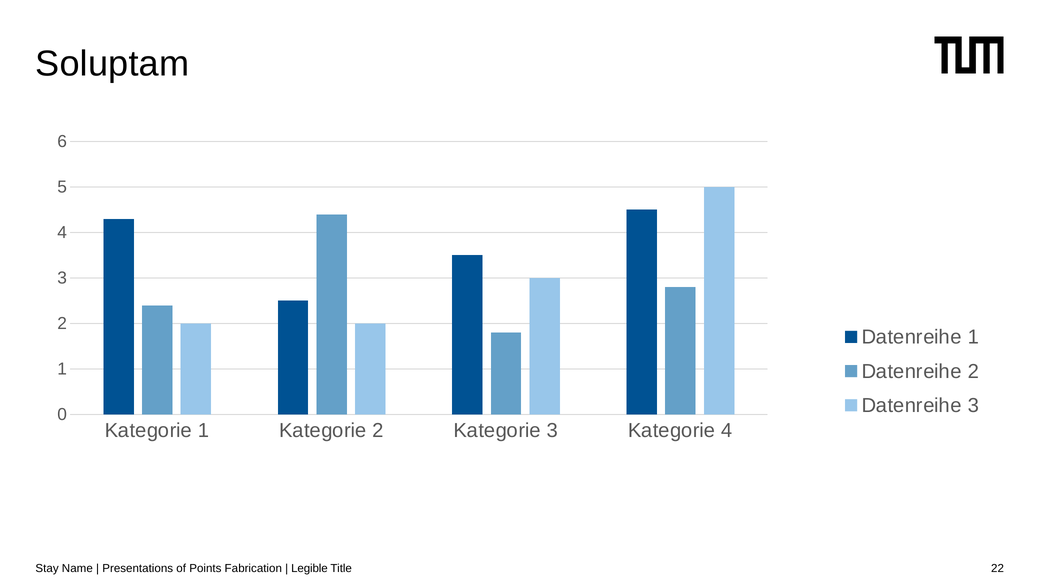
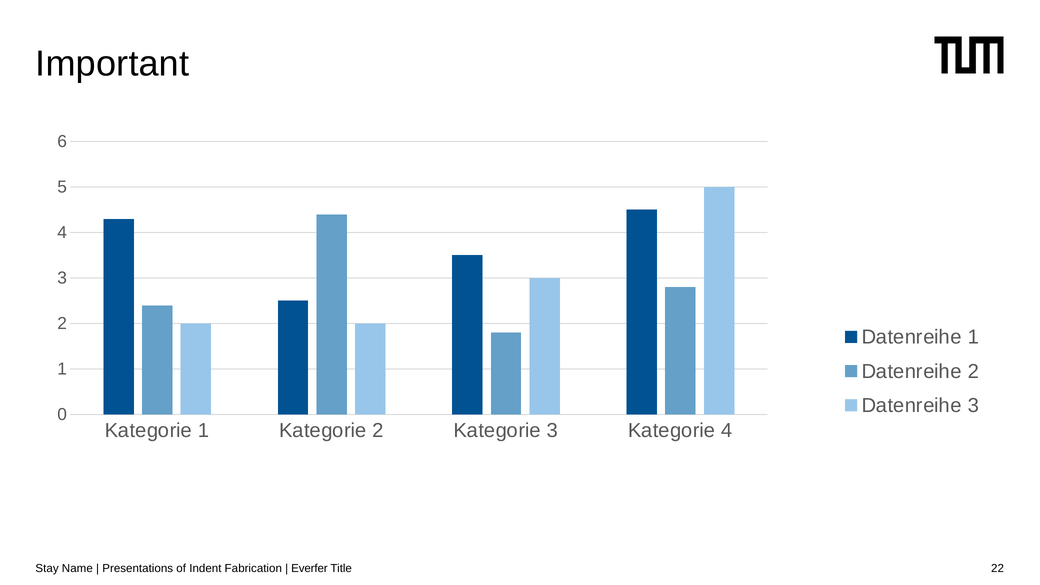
Soluptam: Soluptam -> Important
Points: Points -> Indent
Legible: Legible -> Everfer
